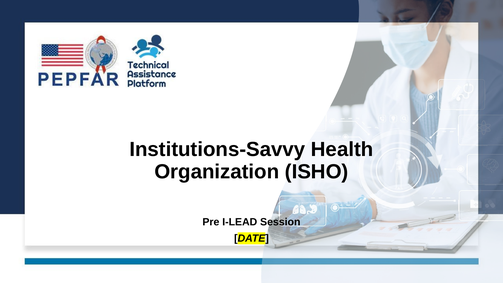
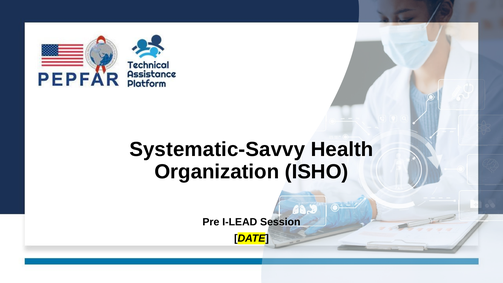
Institutions-Savvy: Institutions-Savvy -> Systematic-Savvy
